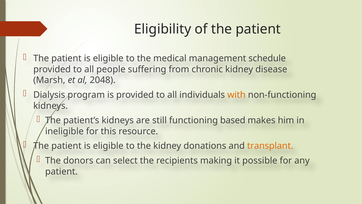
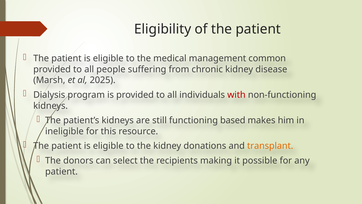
schedule: schedule -> common
2048: 2048 -> 2025
with colour: orange -> red
